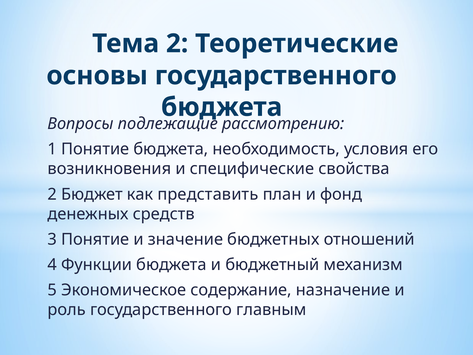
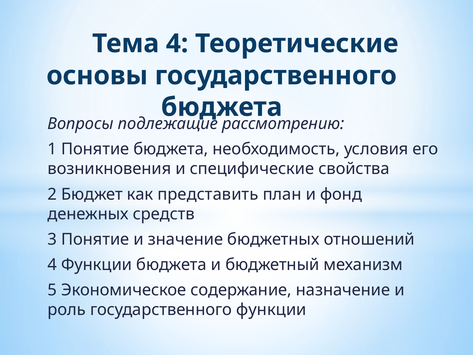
Тема 2: 2 -> 4
государственного главным: главным -> функции
